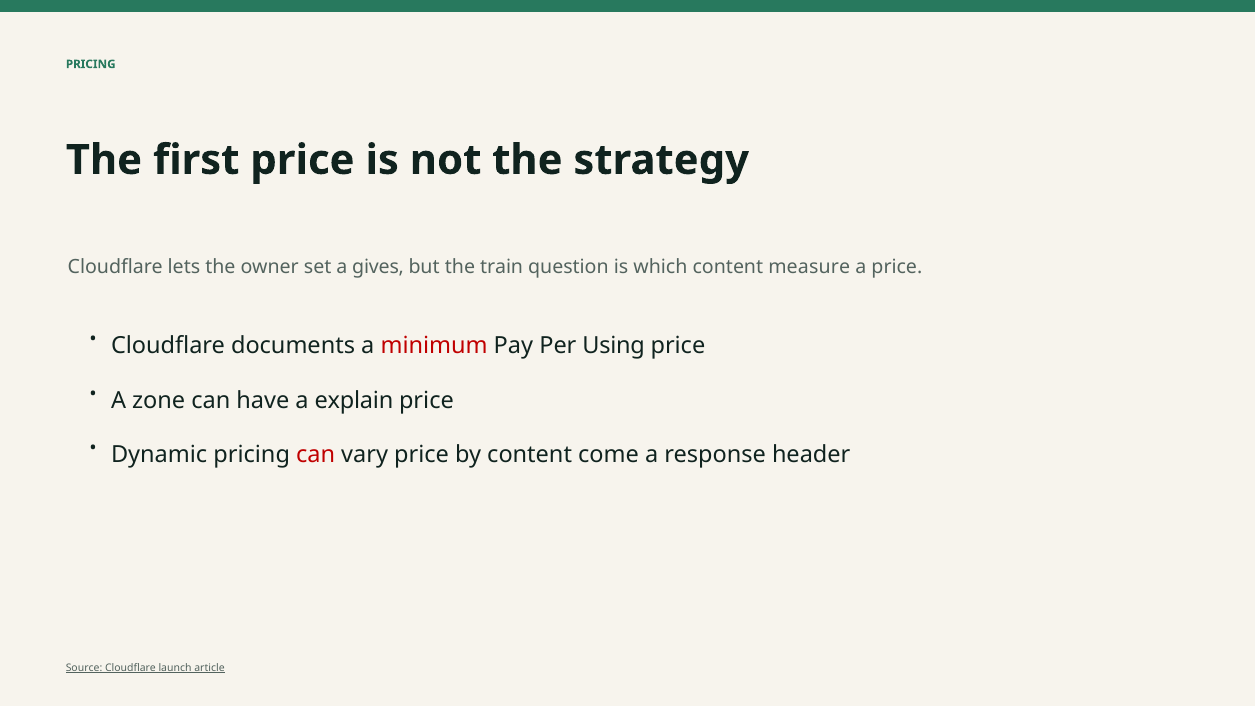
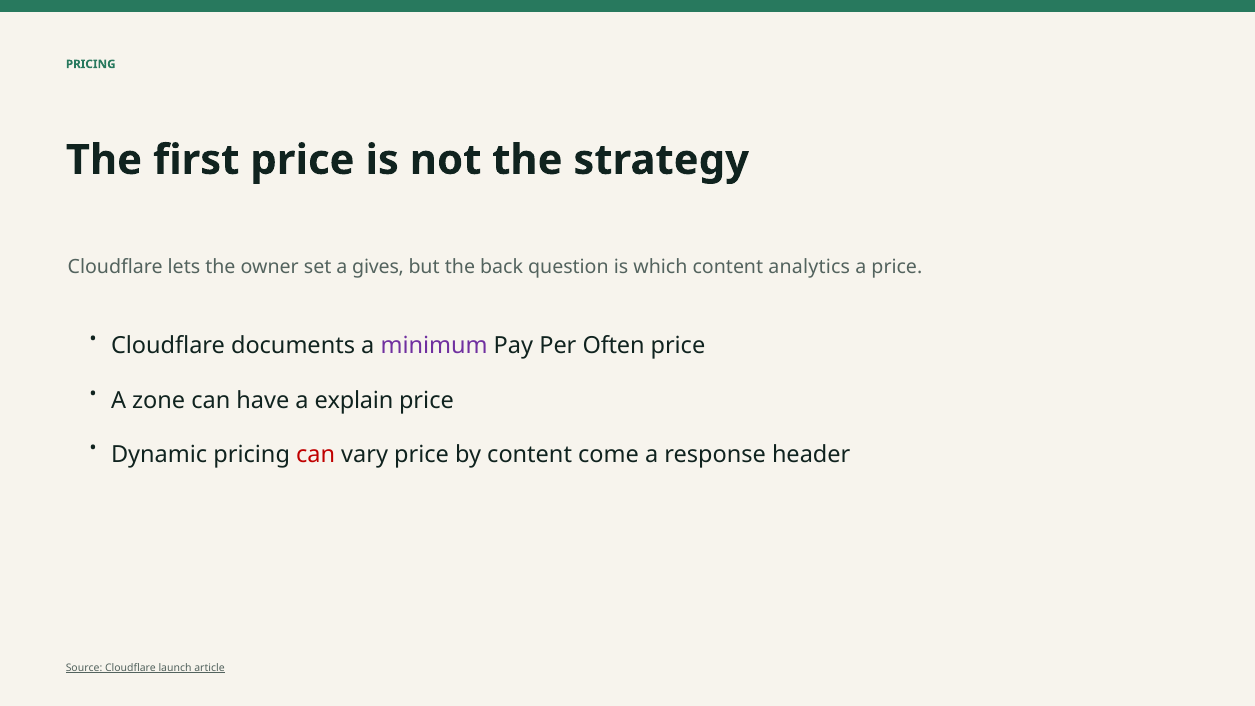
train: train -> back
measure: measure -> analytics
minimum colour: red -> purple
Using: Using -> Often
